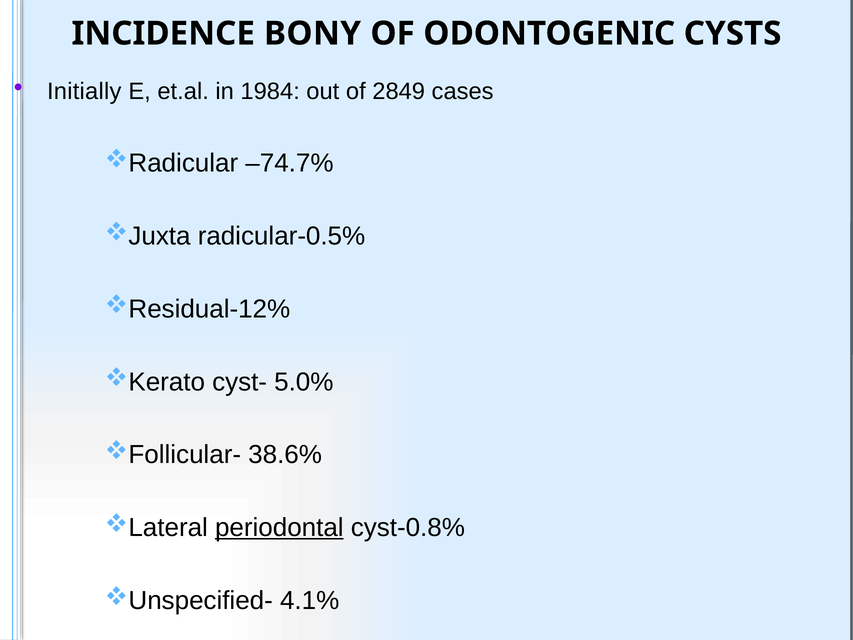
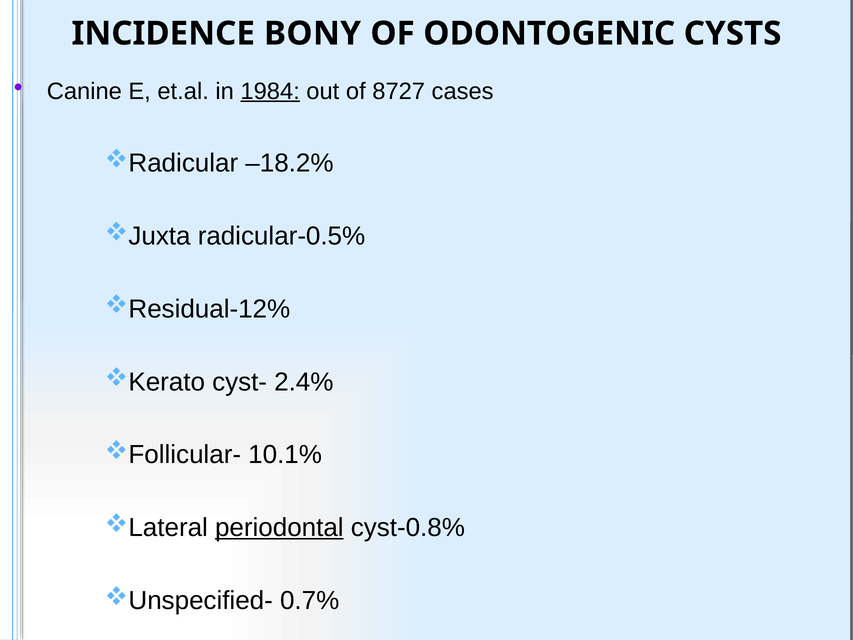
Initially: Initially -> Canine
1984 underline: none -> present
2849: 2849 -> 8727
–74.7%: –74.7% -> –18.2%
5.0%: 5.0% -> 2.4%
38.6%: 38.6% -> 10.1%
4.1%: 4.1% -> 0.7%
